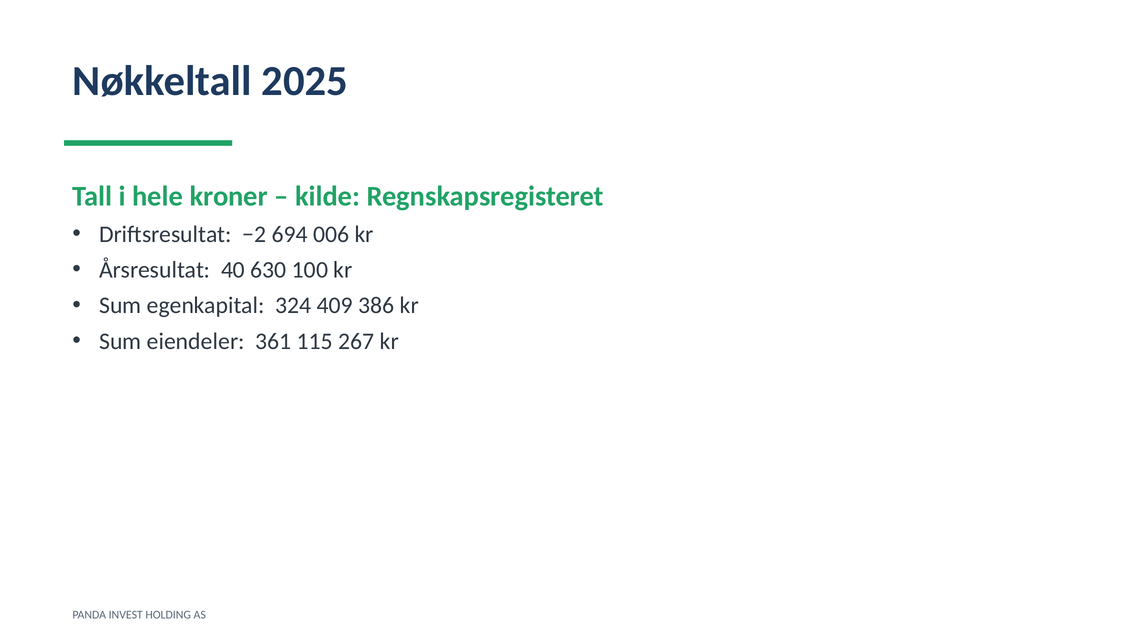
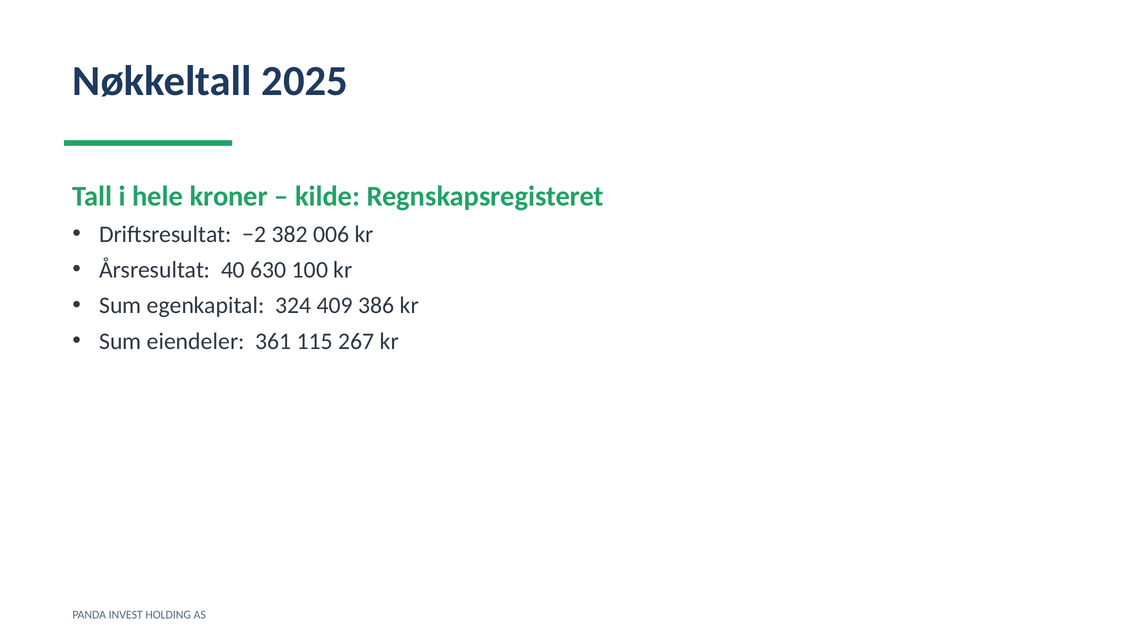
694: 694 -> 382
